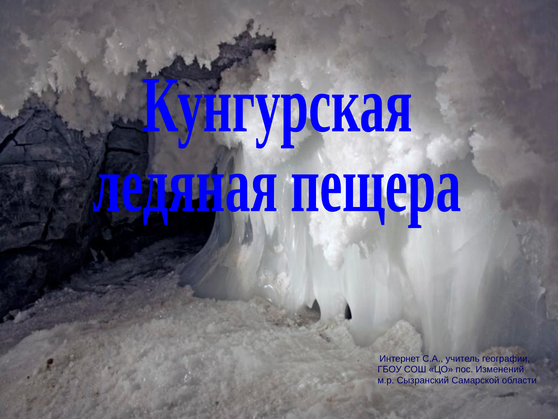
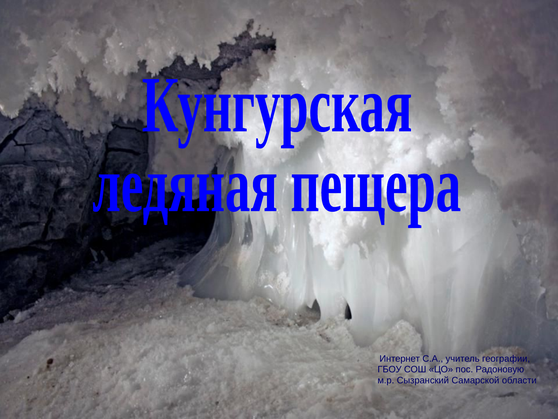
Изменений: Изменений -> Радоновую
